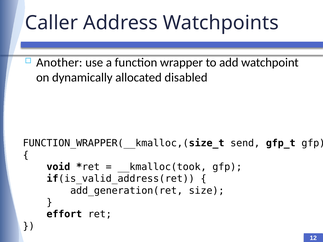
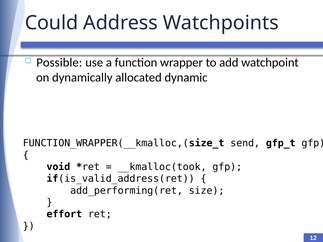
Caller: Caller -> Could
Another: Another -> Possible
disabled: disabled -> dynamic
add_generation(ret: add_generation(ret -> add_performing(ret
